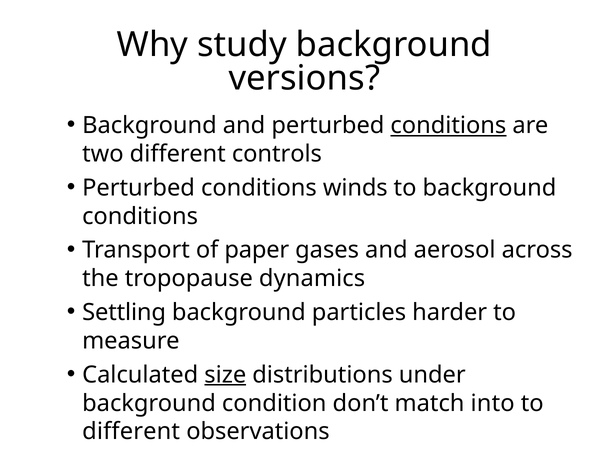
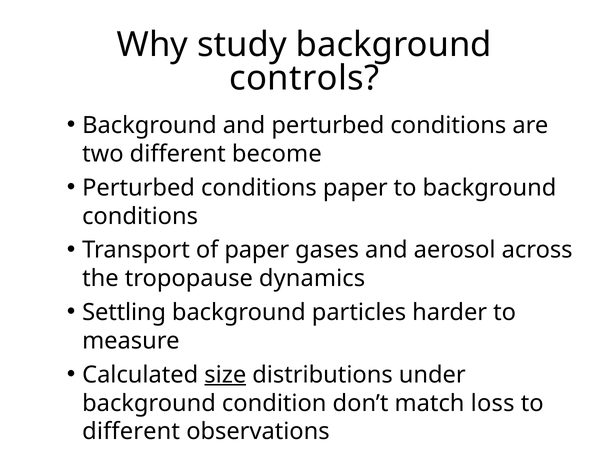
versions: versions -> controls
conditions at (448, 125) underline: present -> none
controls: controls -> become
conditions winds: winds -> paper
into: into -> loss
